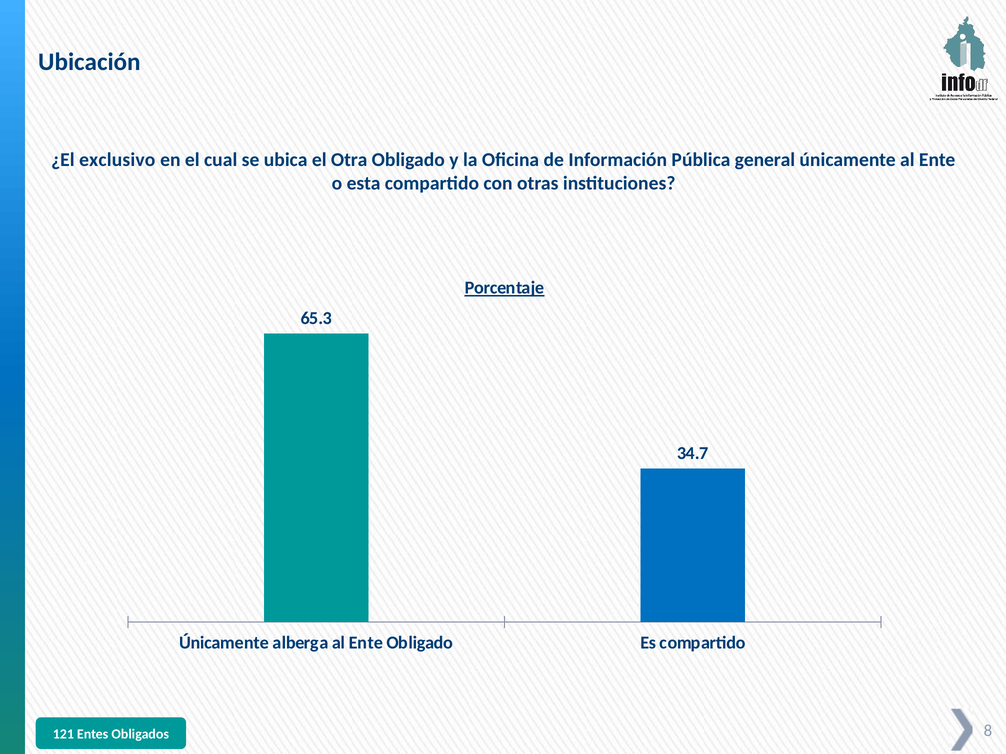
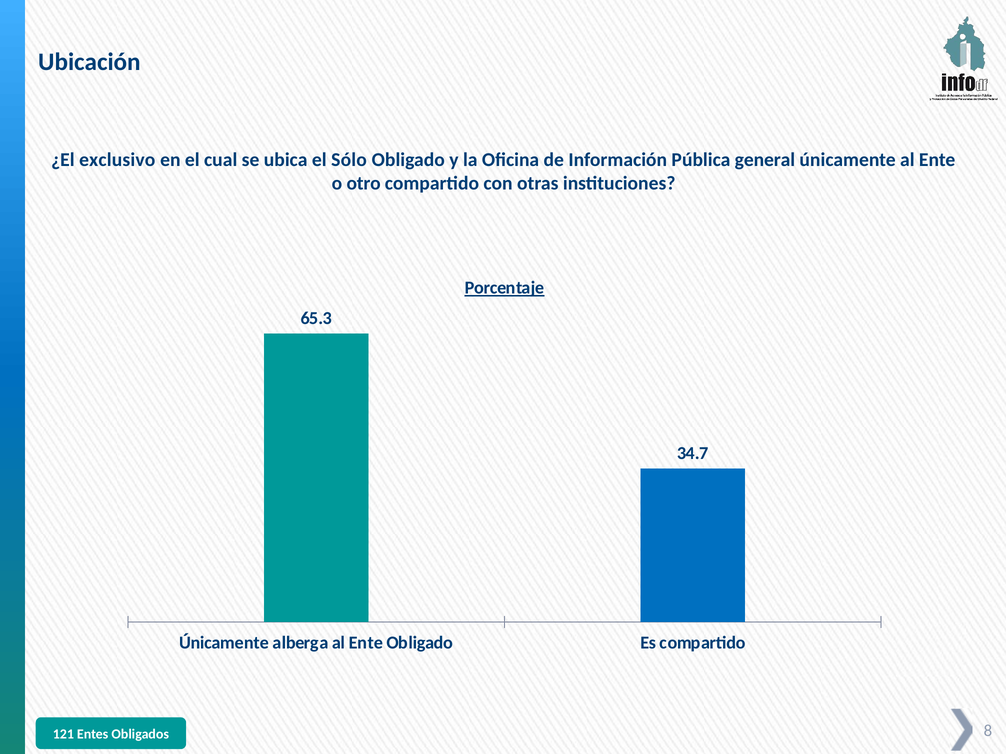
Otra: Otra -> Sólo
esta: esta -> otro
